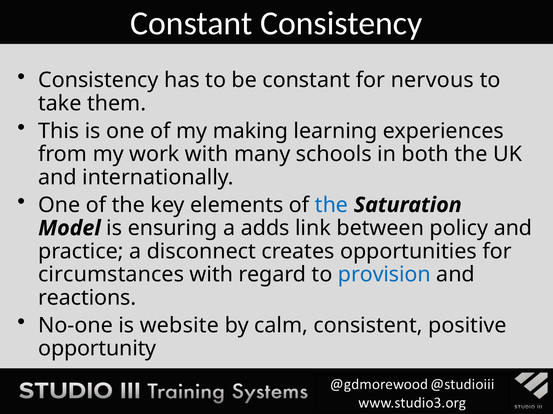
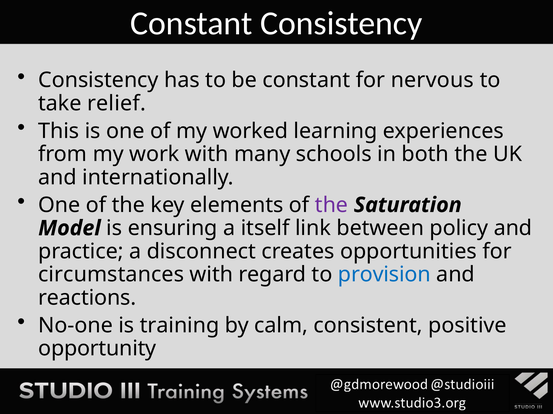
them: them -> relief
making: making -> worked
the at (332, 205) colour: blue -> purple
adds: adds -> itself
website: website -> training
